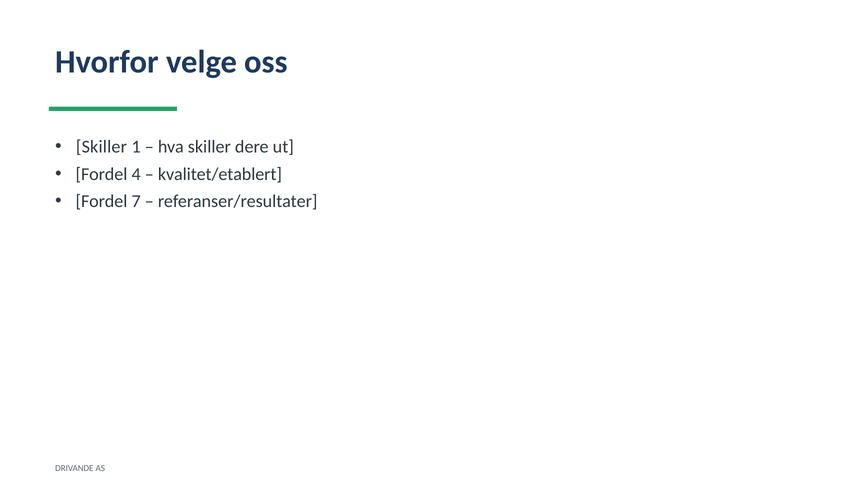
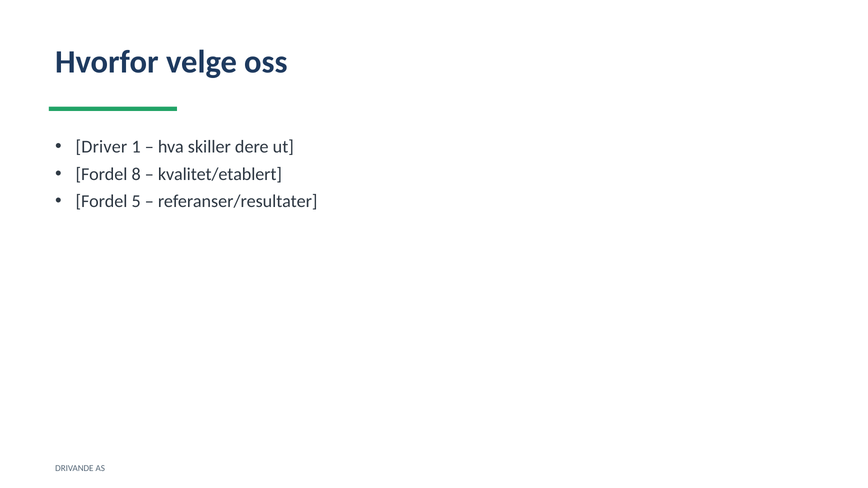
Skiller at (101, 147): Skiller -> Driver
4: 4 -> 8
7: 7 -> 5
